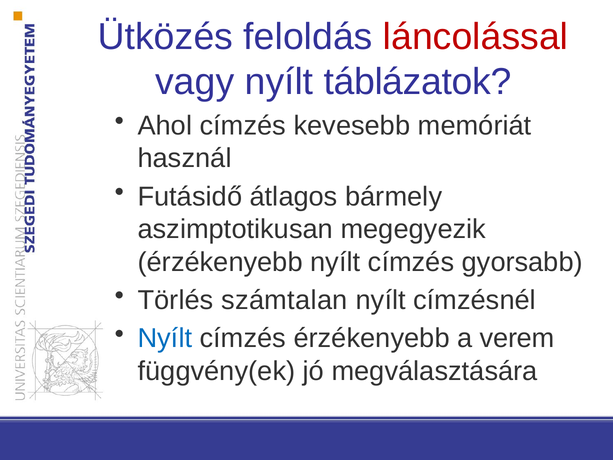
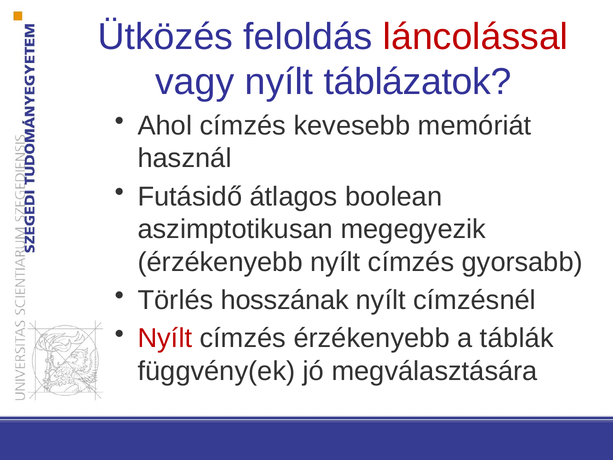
bármely: bármely -> boolean
számtalan: számtalan -> hosszának
Nyílt at (165, 338) colour: blue -> red
verem: verem -> táblák
